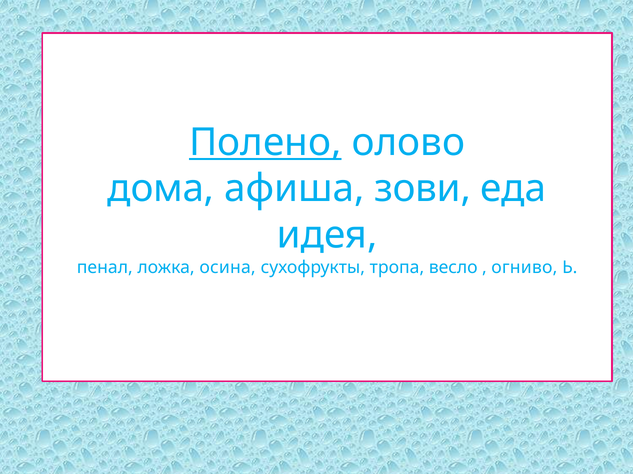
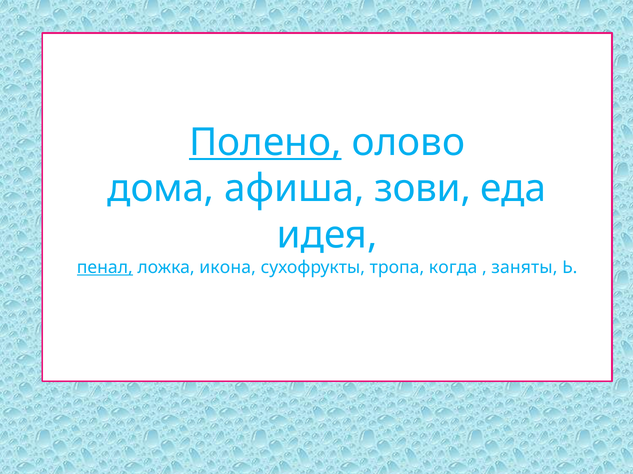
пенал underline: none -> present
осина: осина -> икона
весло: весло -> когда
огниво: огниво -> заняты
